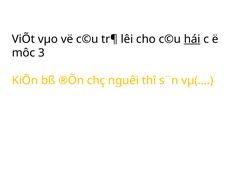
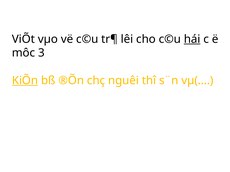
KiÕn underline: none -> present
